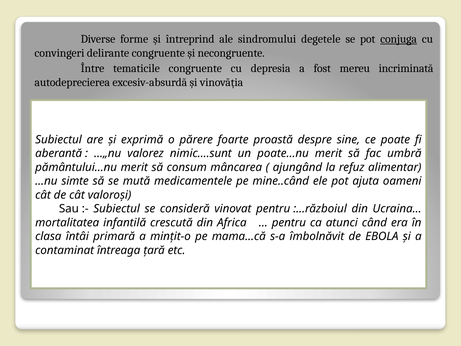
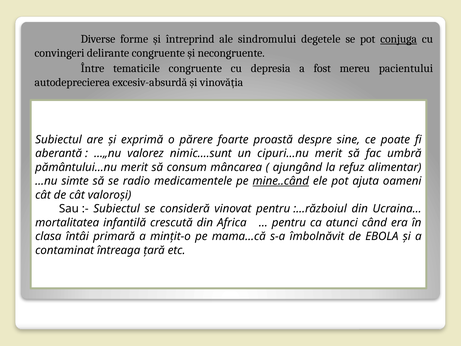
incriminată: incriminată -> pacientului
poate…nu: poate…nu -> cipuri…nu
mută: mută -> radio
mine..când underline: none -> present
